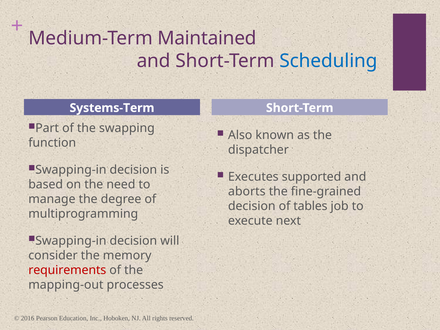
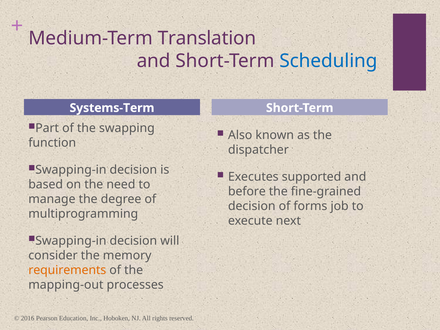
Maintained: Maintained -> Translation
aborts: aborts -> before
tables: tables -> forms
requirements colour: red -> orange
